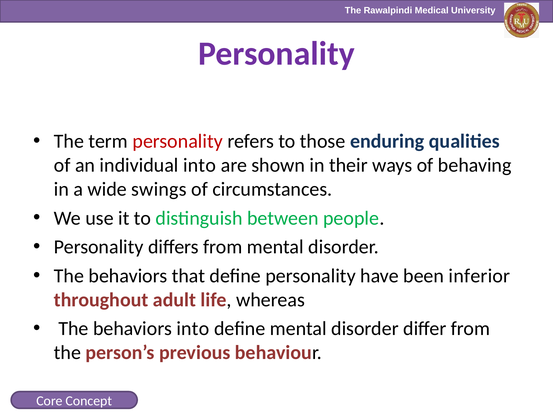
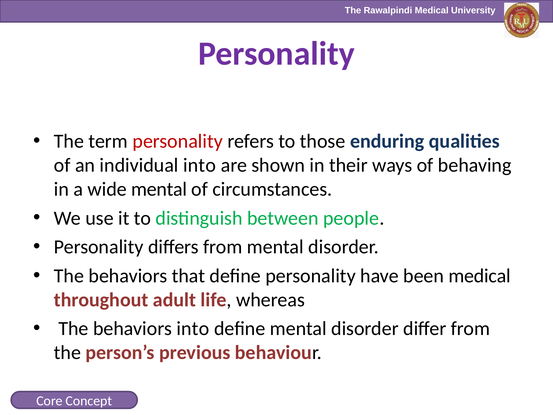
wide swings: swings -> mental
been inferior: inferior -> medical
